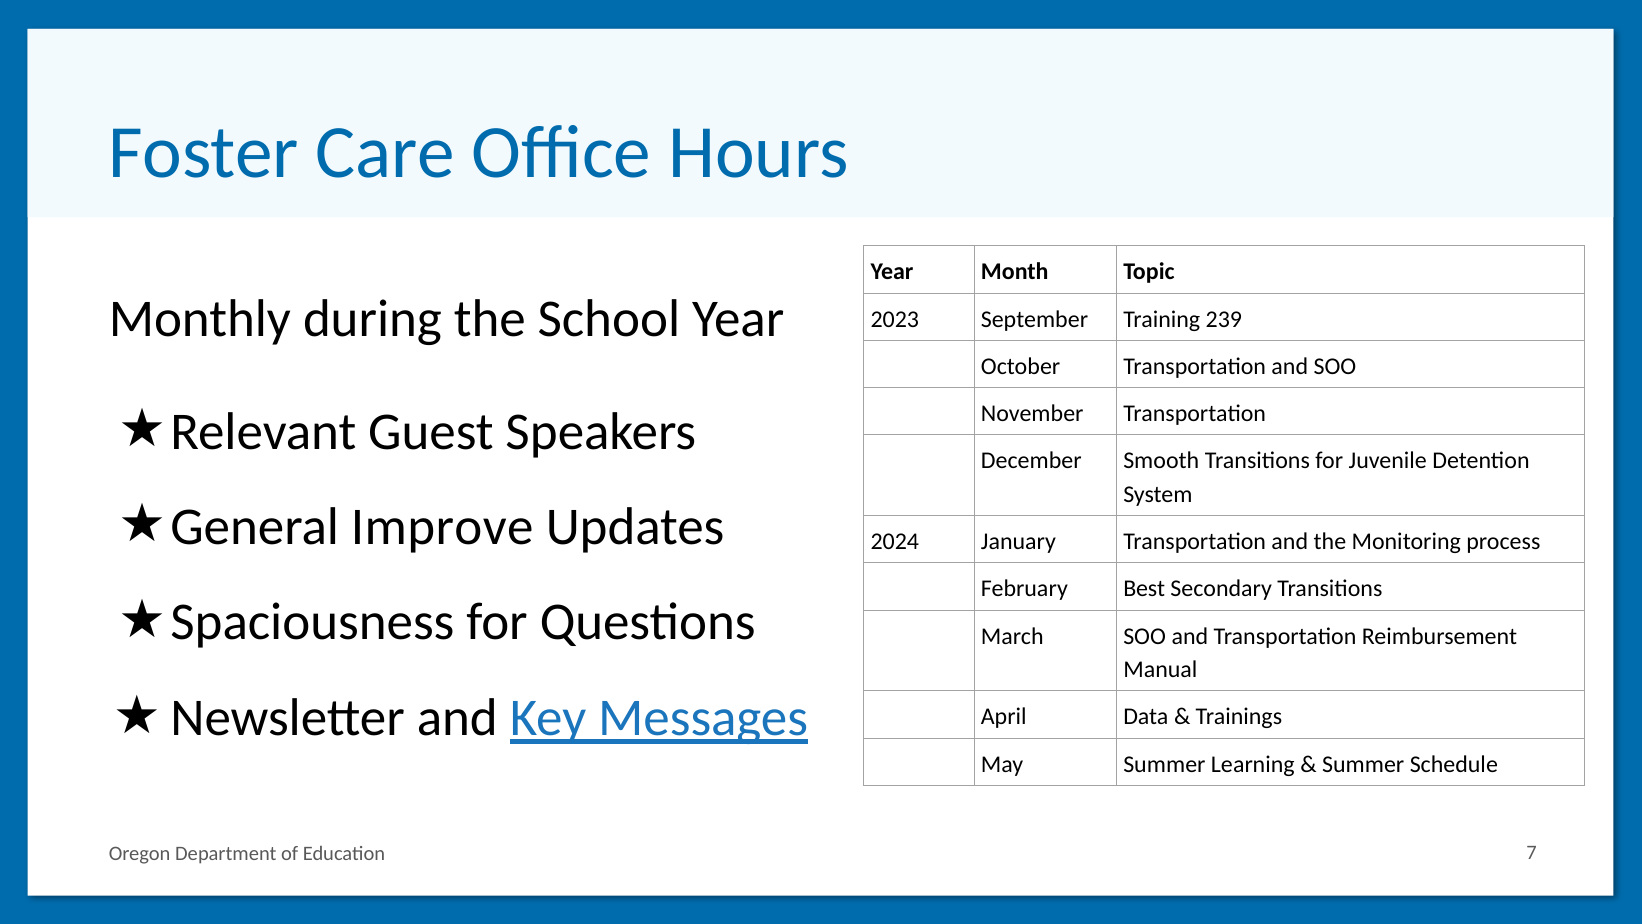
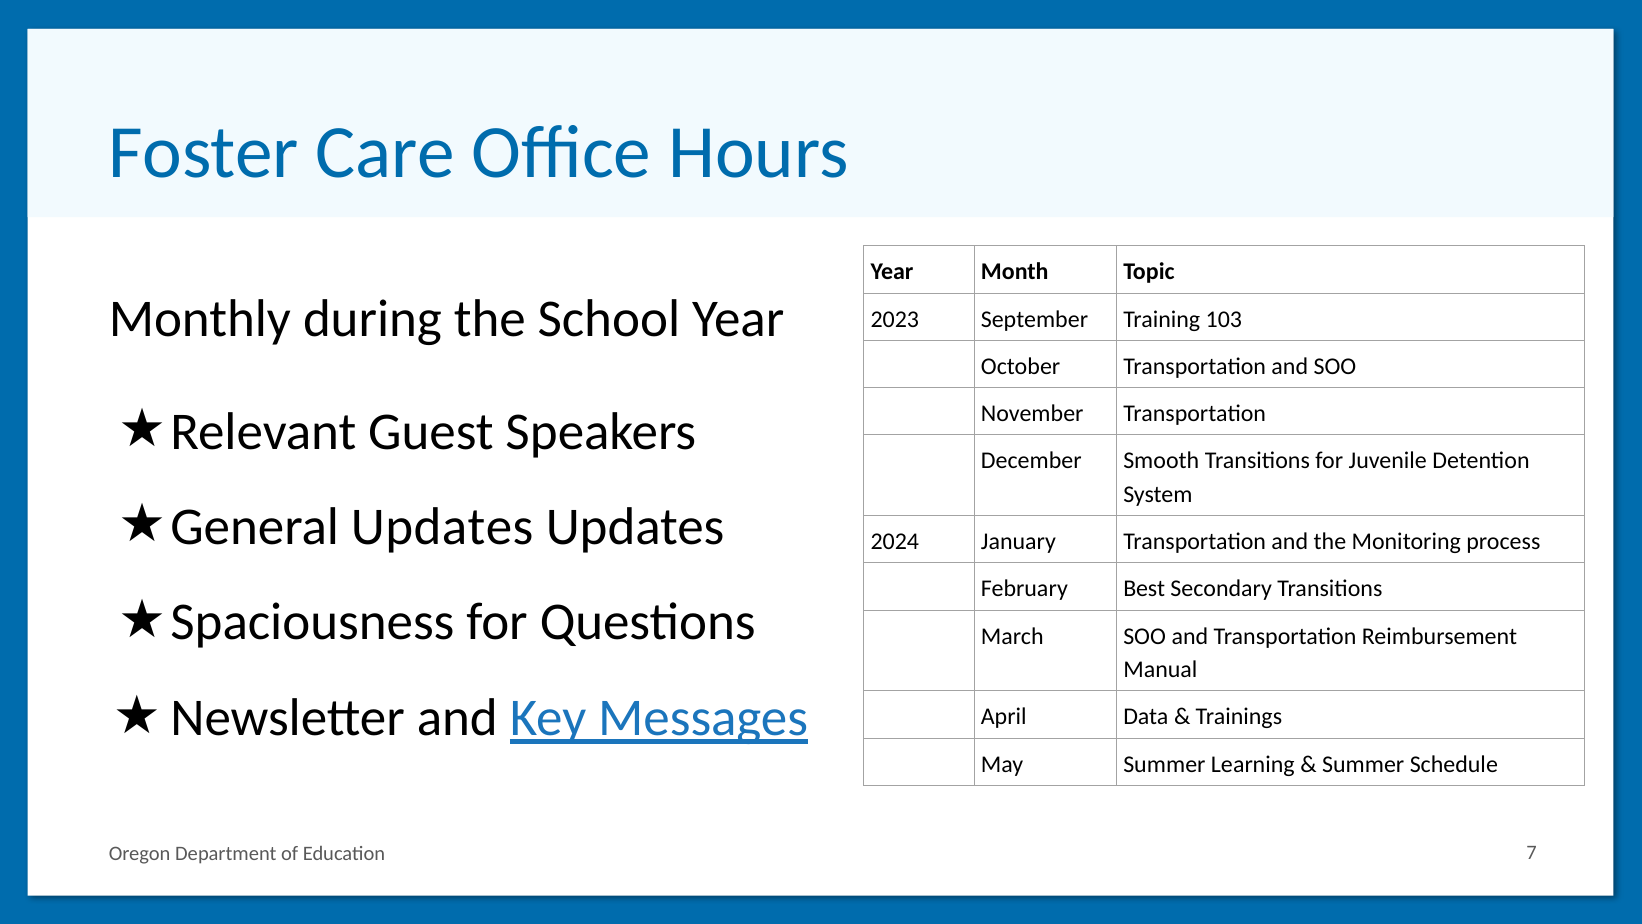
239: 239 -> 103
General Improve: Improve -> Updates
